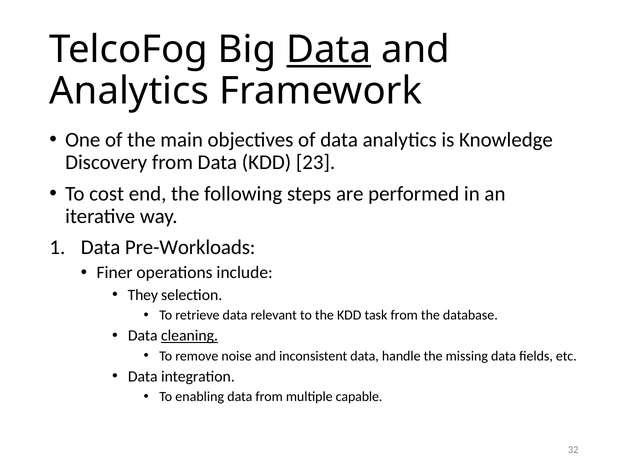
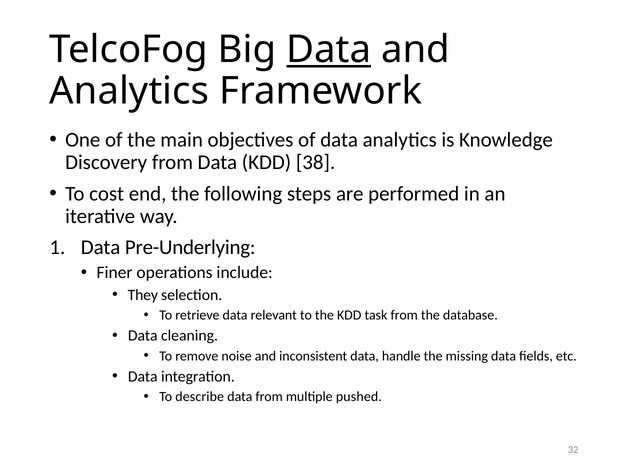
23: 23 -> 38
Pre-Workloads: Pre-Workloads -> Pre-Underlying
cleaning underline: present -> none
enabling: enabling -> describe
capable: capable -> pushed
